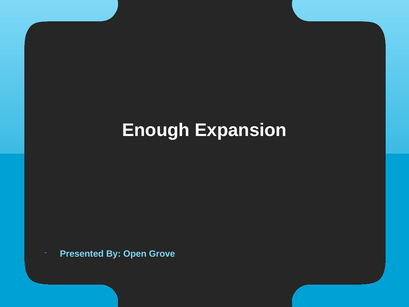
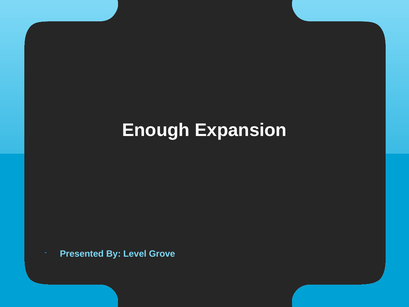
Open: Open -> Level
